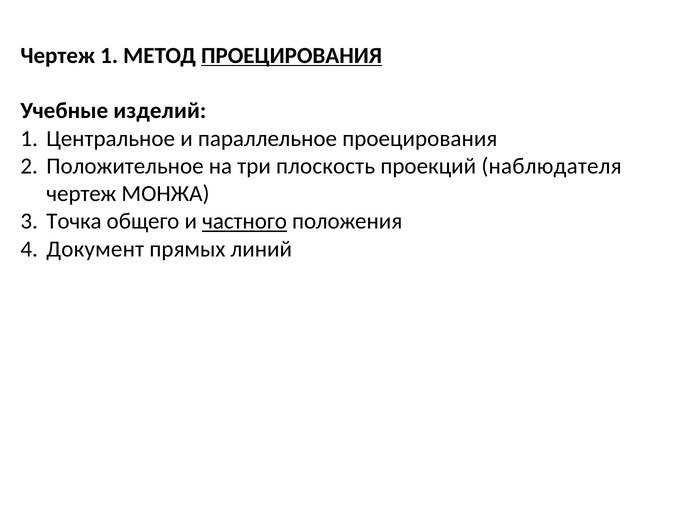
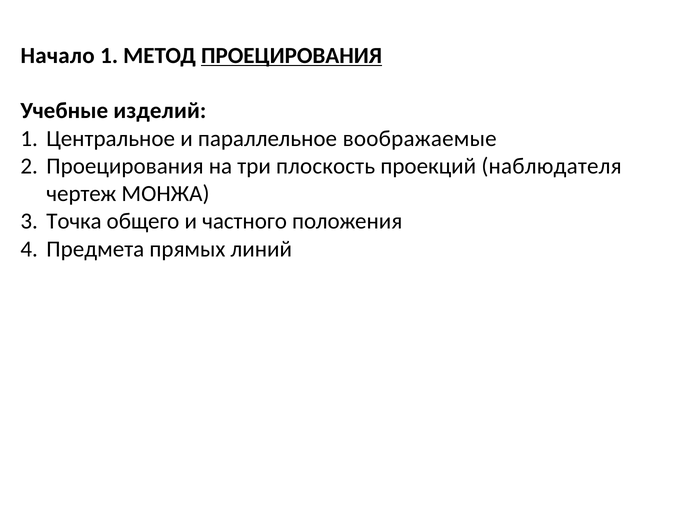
Чертеж at (58, 56): Чертеж -> Начало
параллельное проецирования: проецирования -> воображаемые
Положительное at (125, 166): Положительное -> Проецирования
частного underline: present -> none
Документ: Документ -> Предмета
